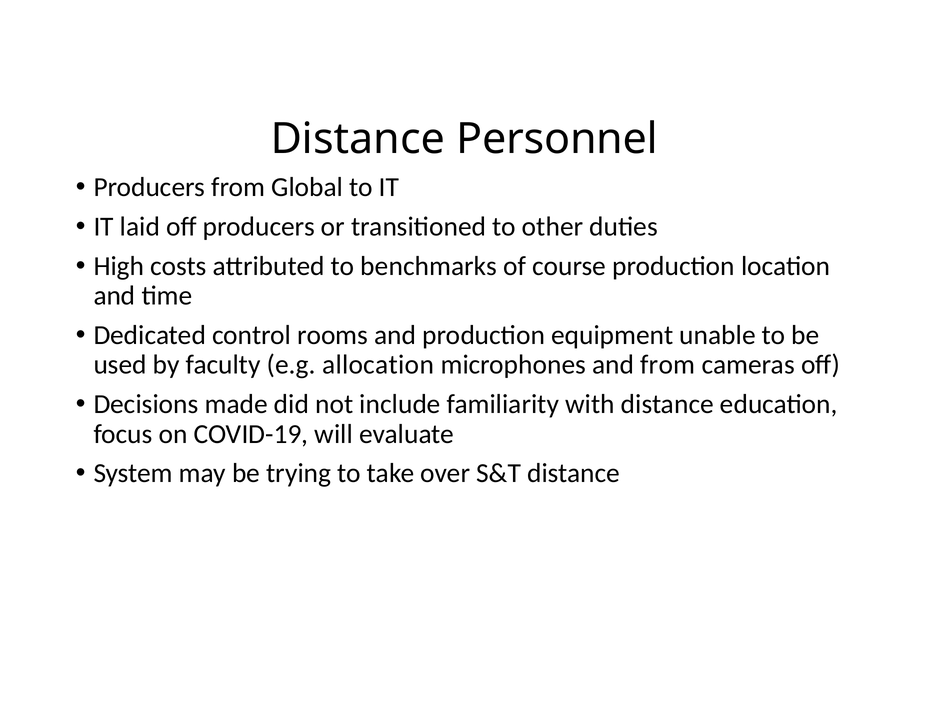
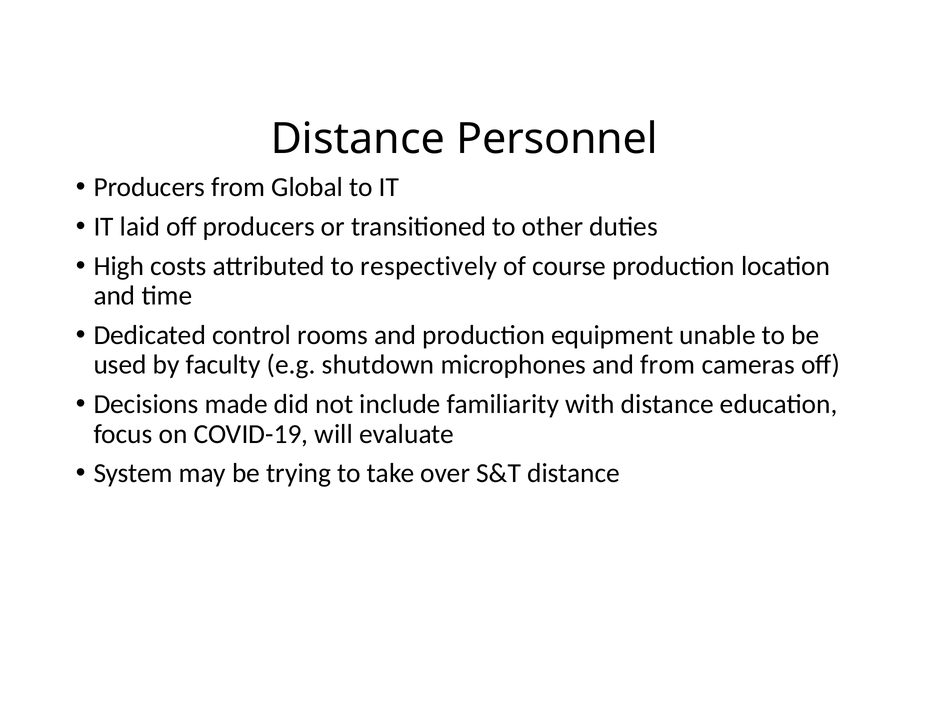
benchmarks: benchmarks -> respectively
allocation: allocation -> shutdown
